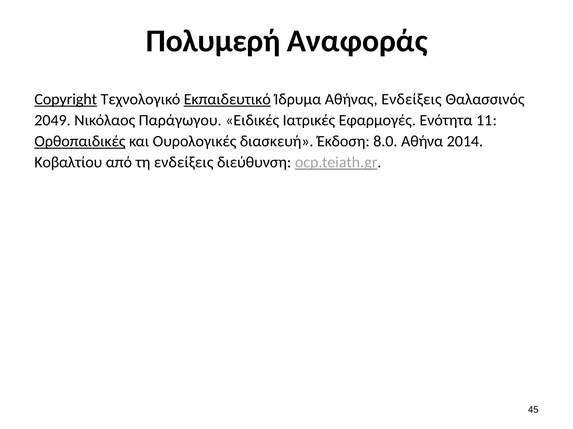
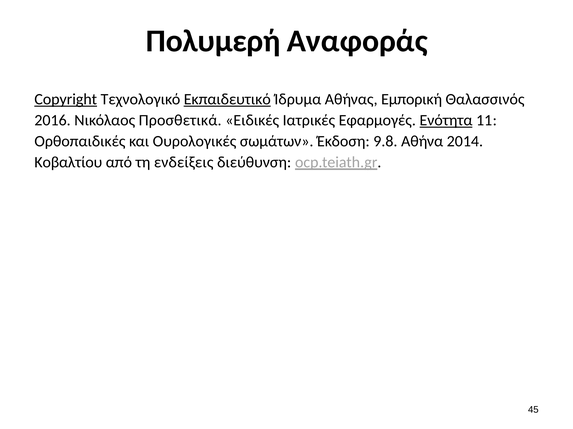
Αθήνας Ενδείξεις: Ενδείξεις -> Εμπορική
2049: 2049 -> 2016
Παράγωγου: Παράγωγου -> Προσθετικά
Ενότητα underline: none -> present
Ορθοπαιδικές underline: present -> none
διασκευή: διασκευή -> σωμάτων
8.0: 8.0 -> 9.8
